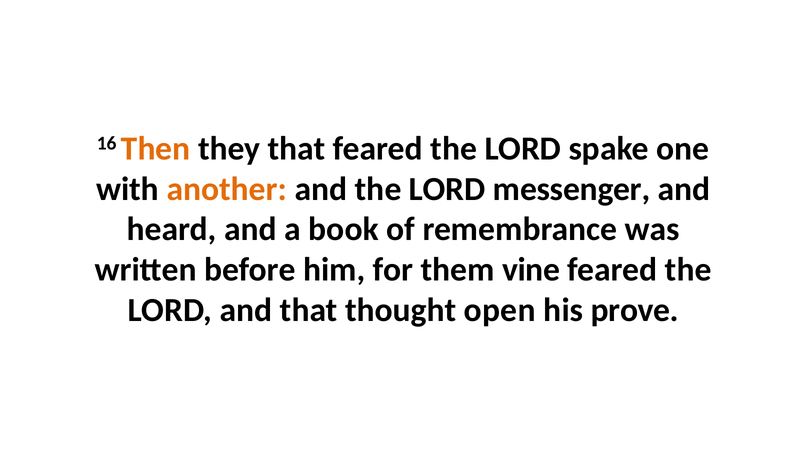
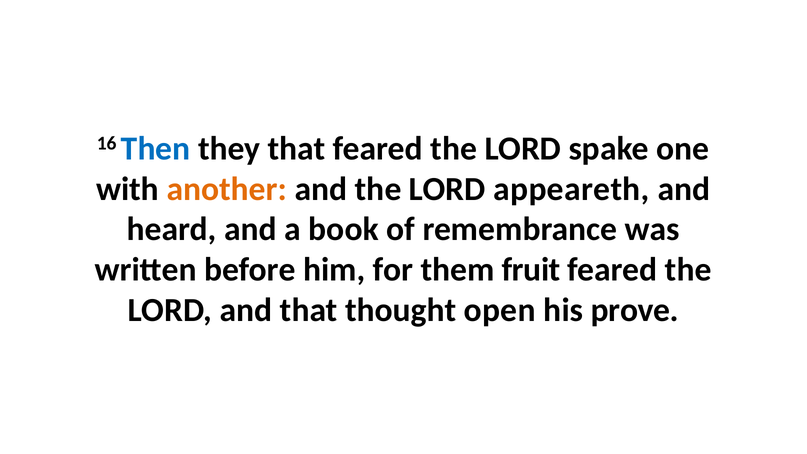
Then colour: orange -> blue
messenger: messenger -> appeareth
vine: vine -> fruit
